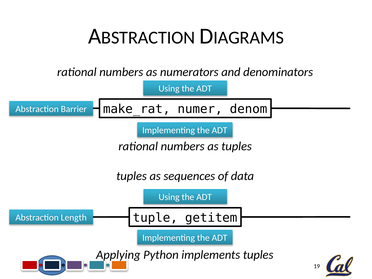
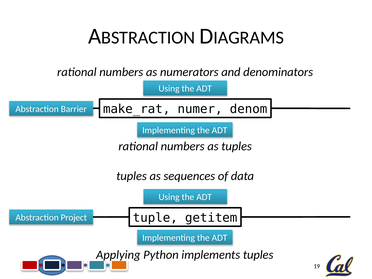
Length: Length -> Project
